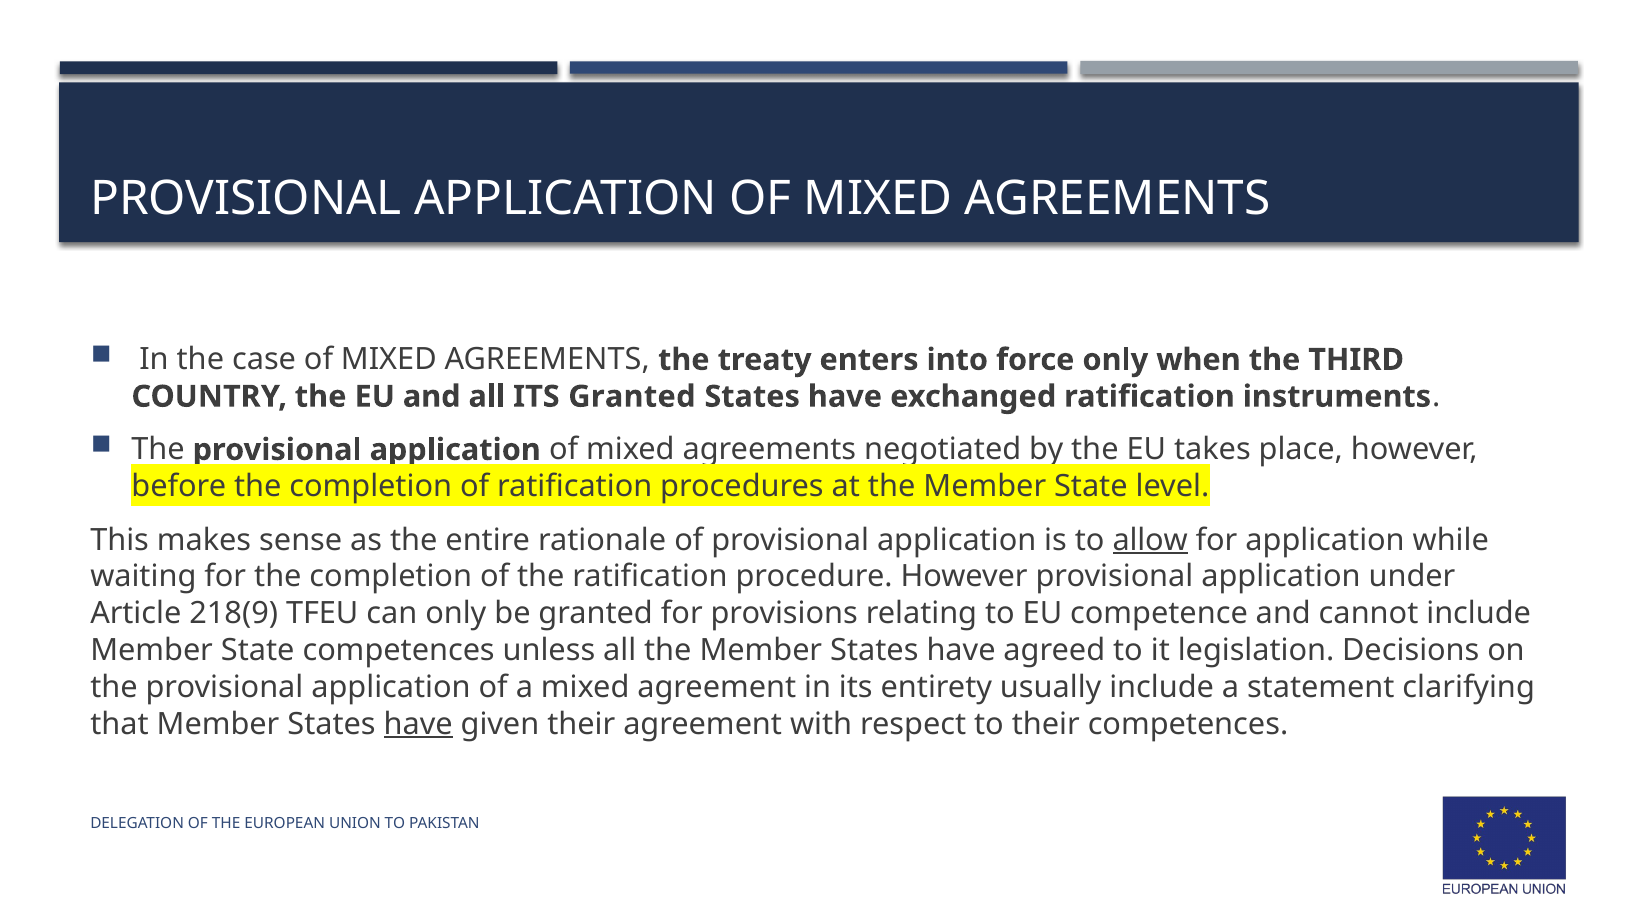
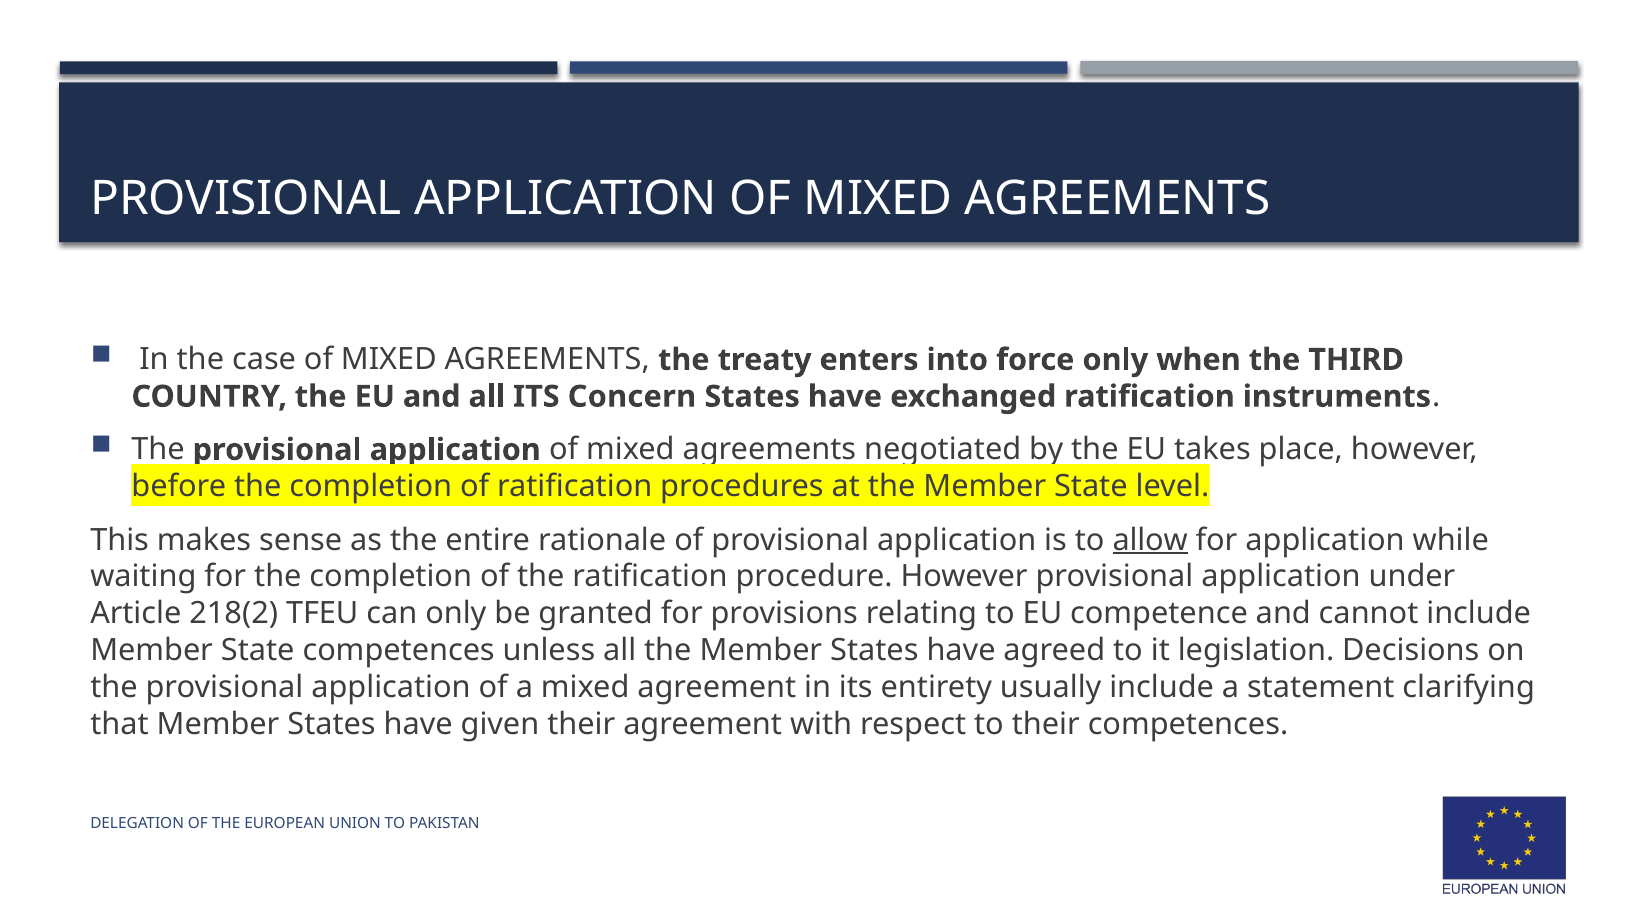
ITS Granted: Granted -> Concern
218(9: 218(9 -> 218(2
have at (418, 724) underline: present -> none
